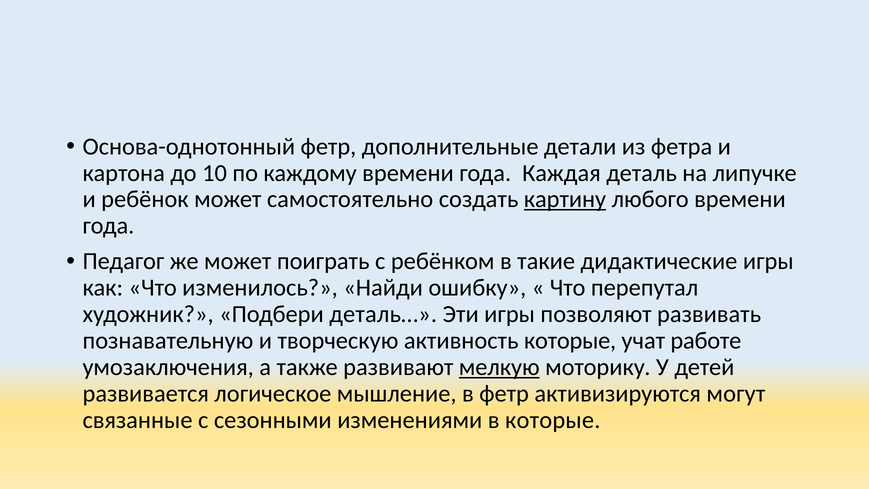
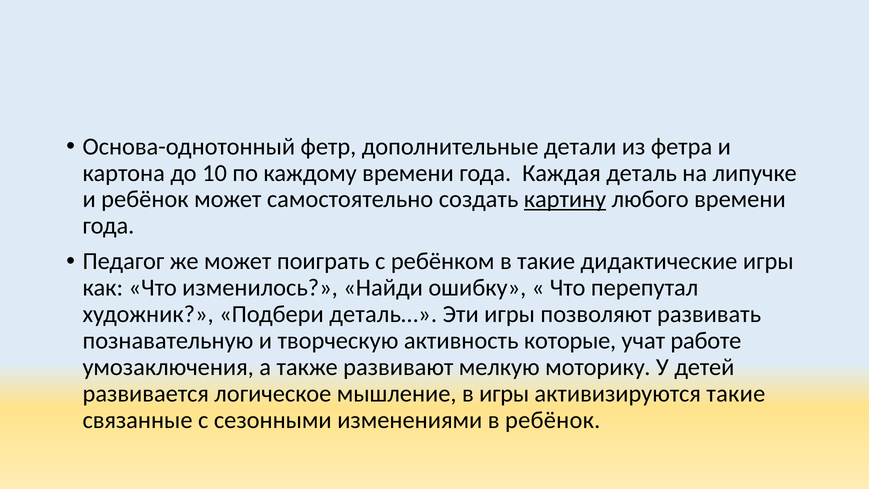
мелкую underline: present -> none
в фетр: фетр -> игры
активизируются могут: могут -> такие
в которые: которые -> ребёнок
